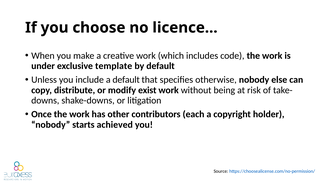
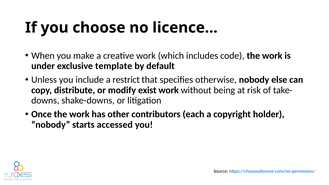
a default: default -> restrict
achieved: achieved -> accessed
